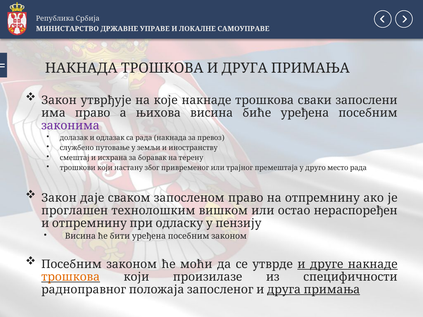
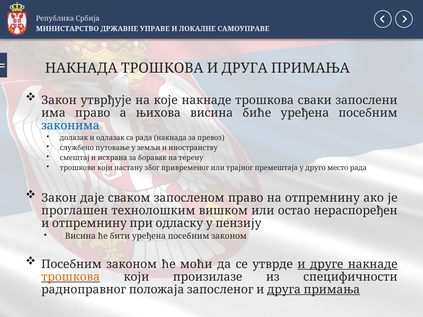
законима colour: purple -> blue
